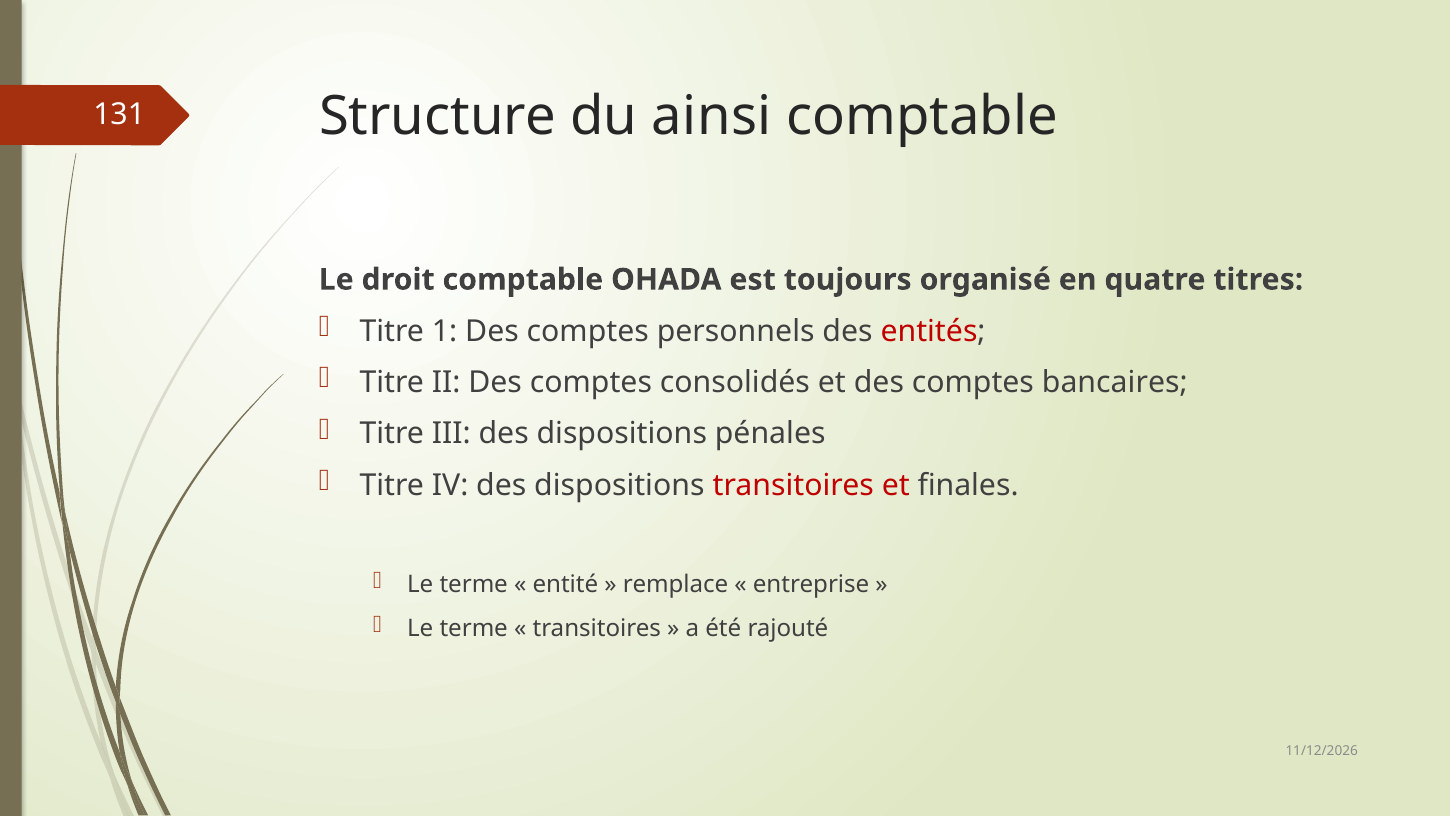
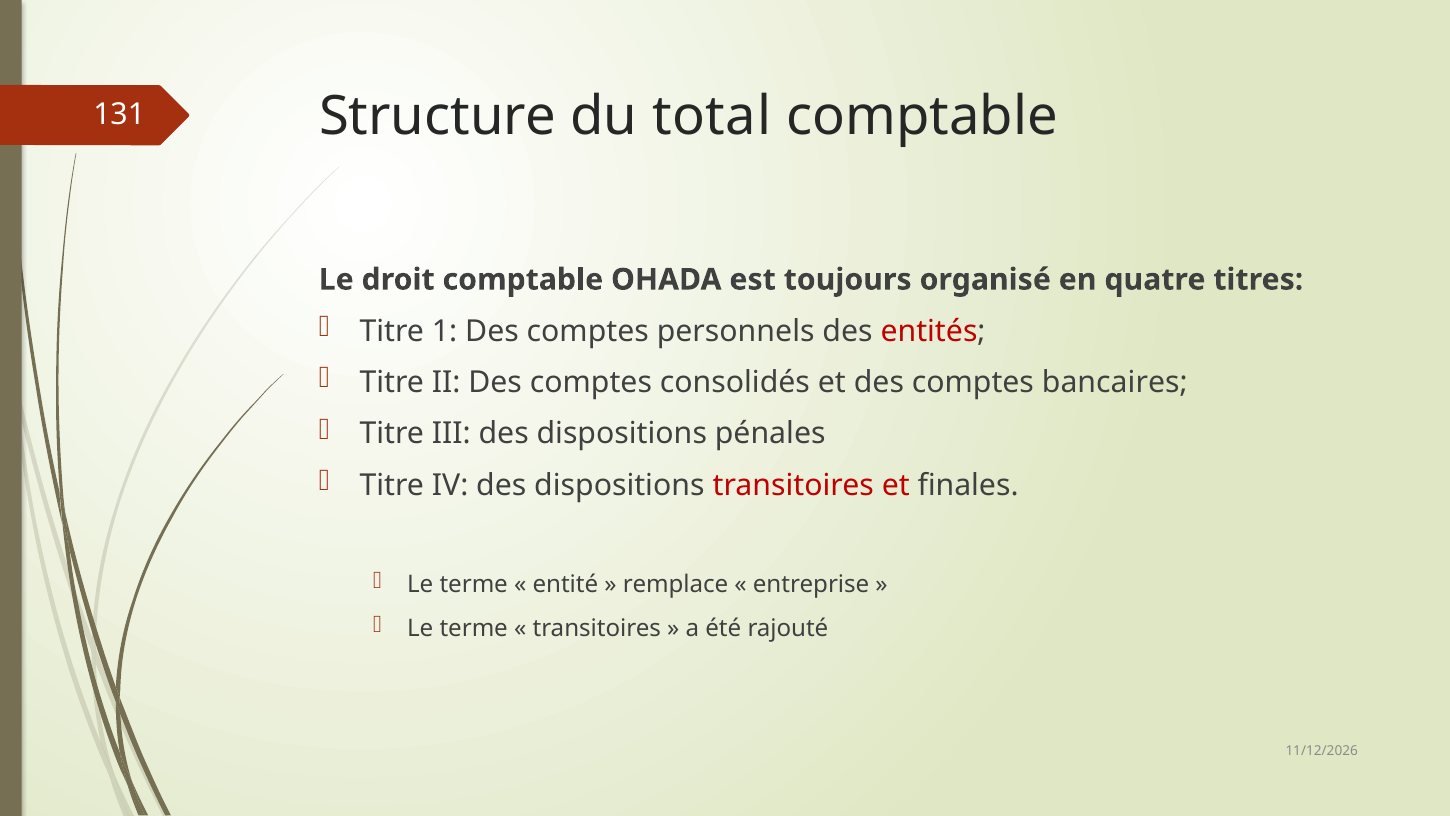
ainsi: ainsi -> total
